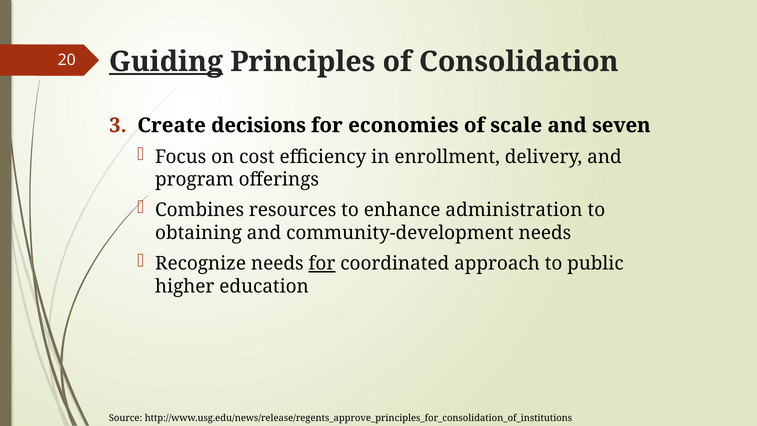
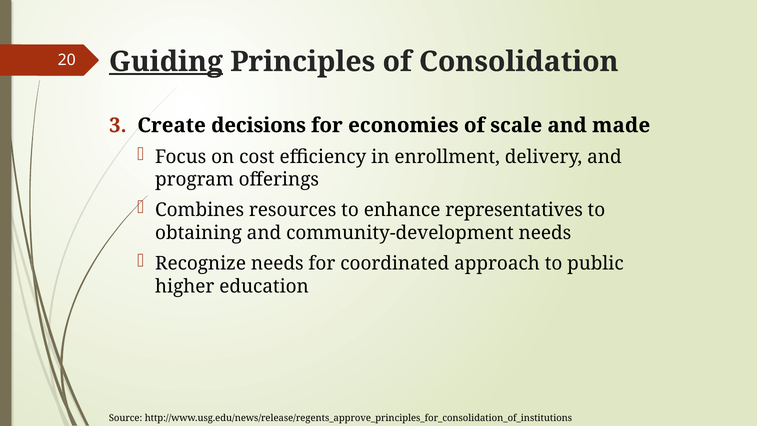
seven: seven -> made
administration: administration -> representatives
for at (322, 263) underline: present -> none
